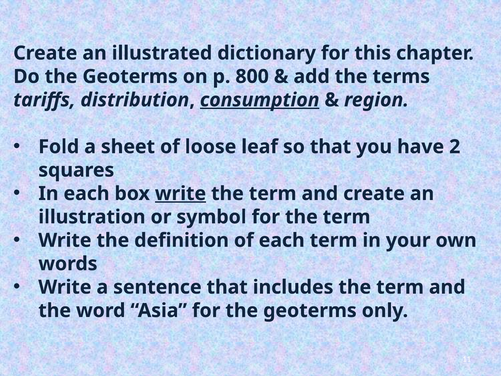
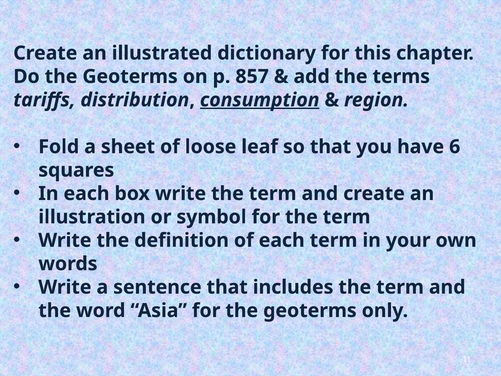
800: 800 -> 857
2: 2 -> 6
write at (180, 193) underline: present -> none
